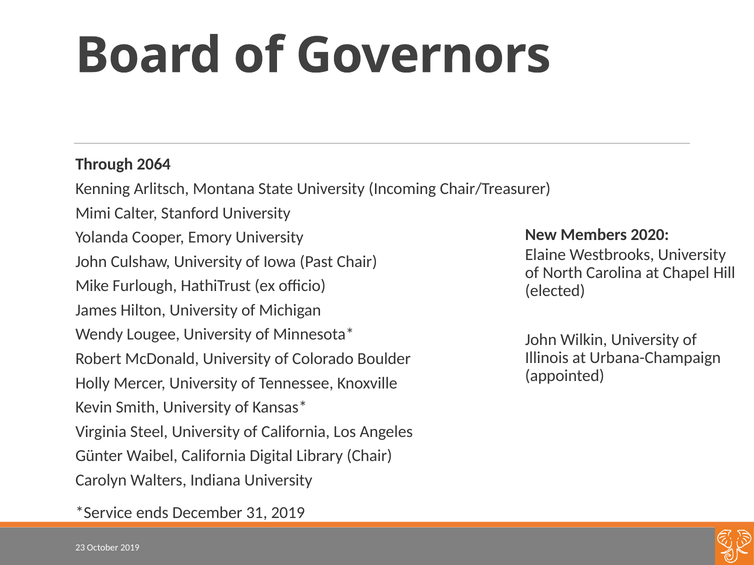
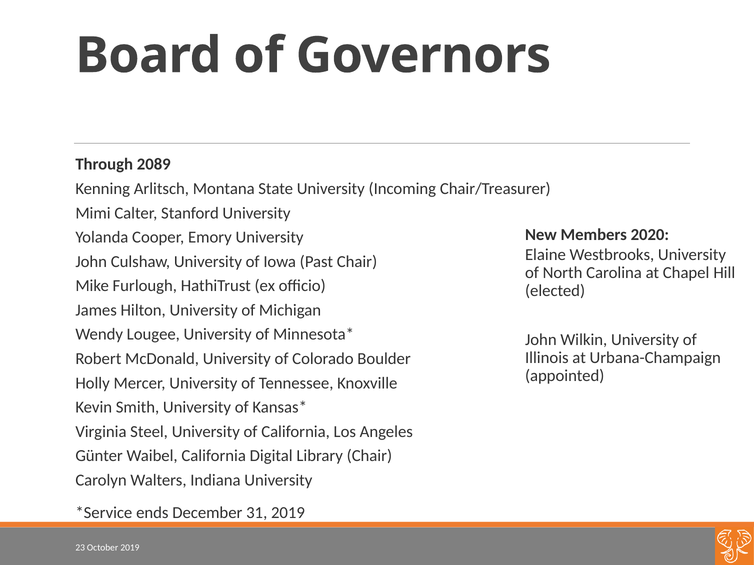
2064: 2064 -> 2089
